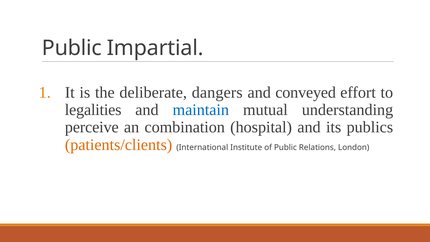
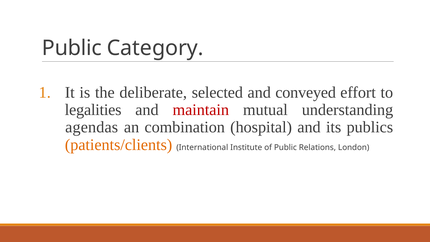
Impartial: Impartial -> Category
dangers: dangers -> selected
maintain colour: blue -> red
perceive: perceive -> agendas
